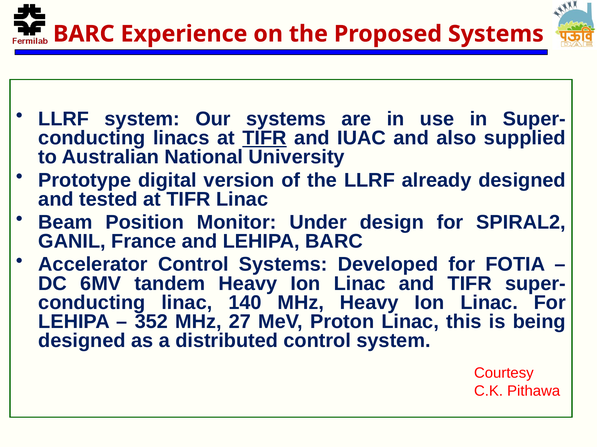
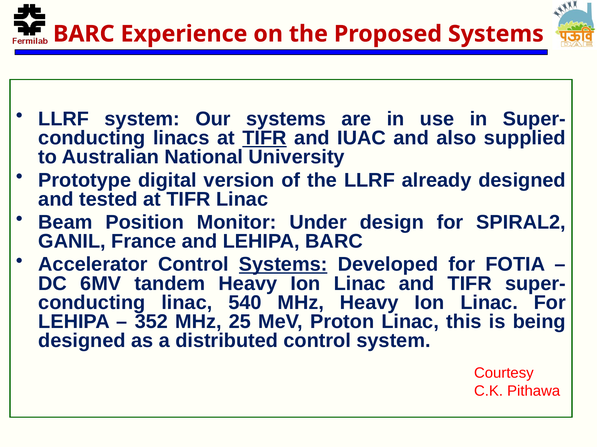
Systems at (283, 265) underline: none -> present
140: 140 -> 540
27: 27 -> 25
